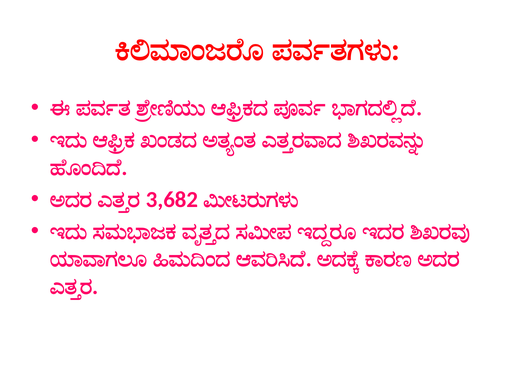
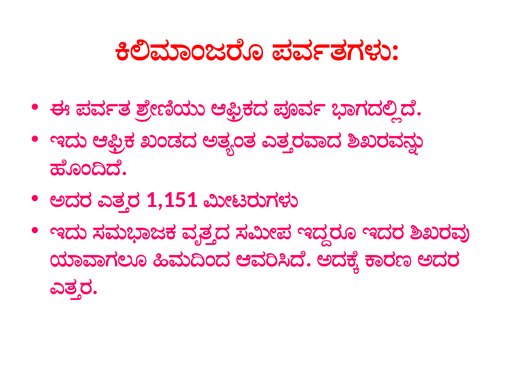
3,682: 3,682 -> 1,151
